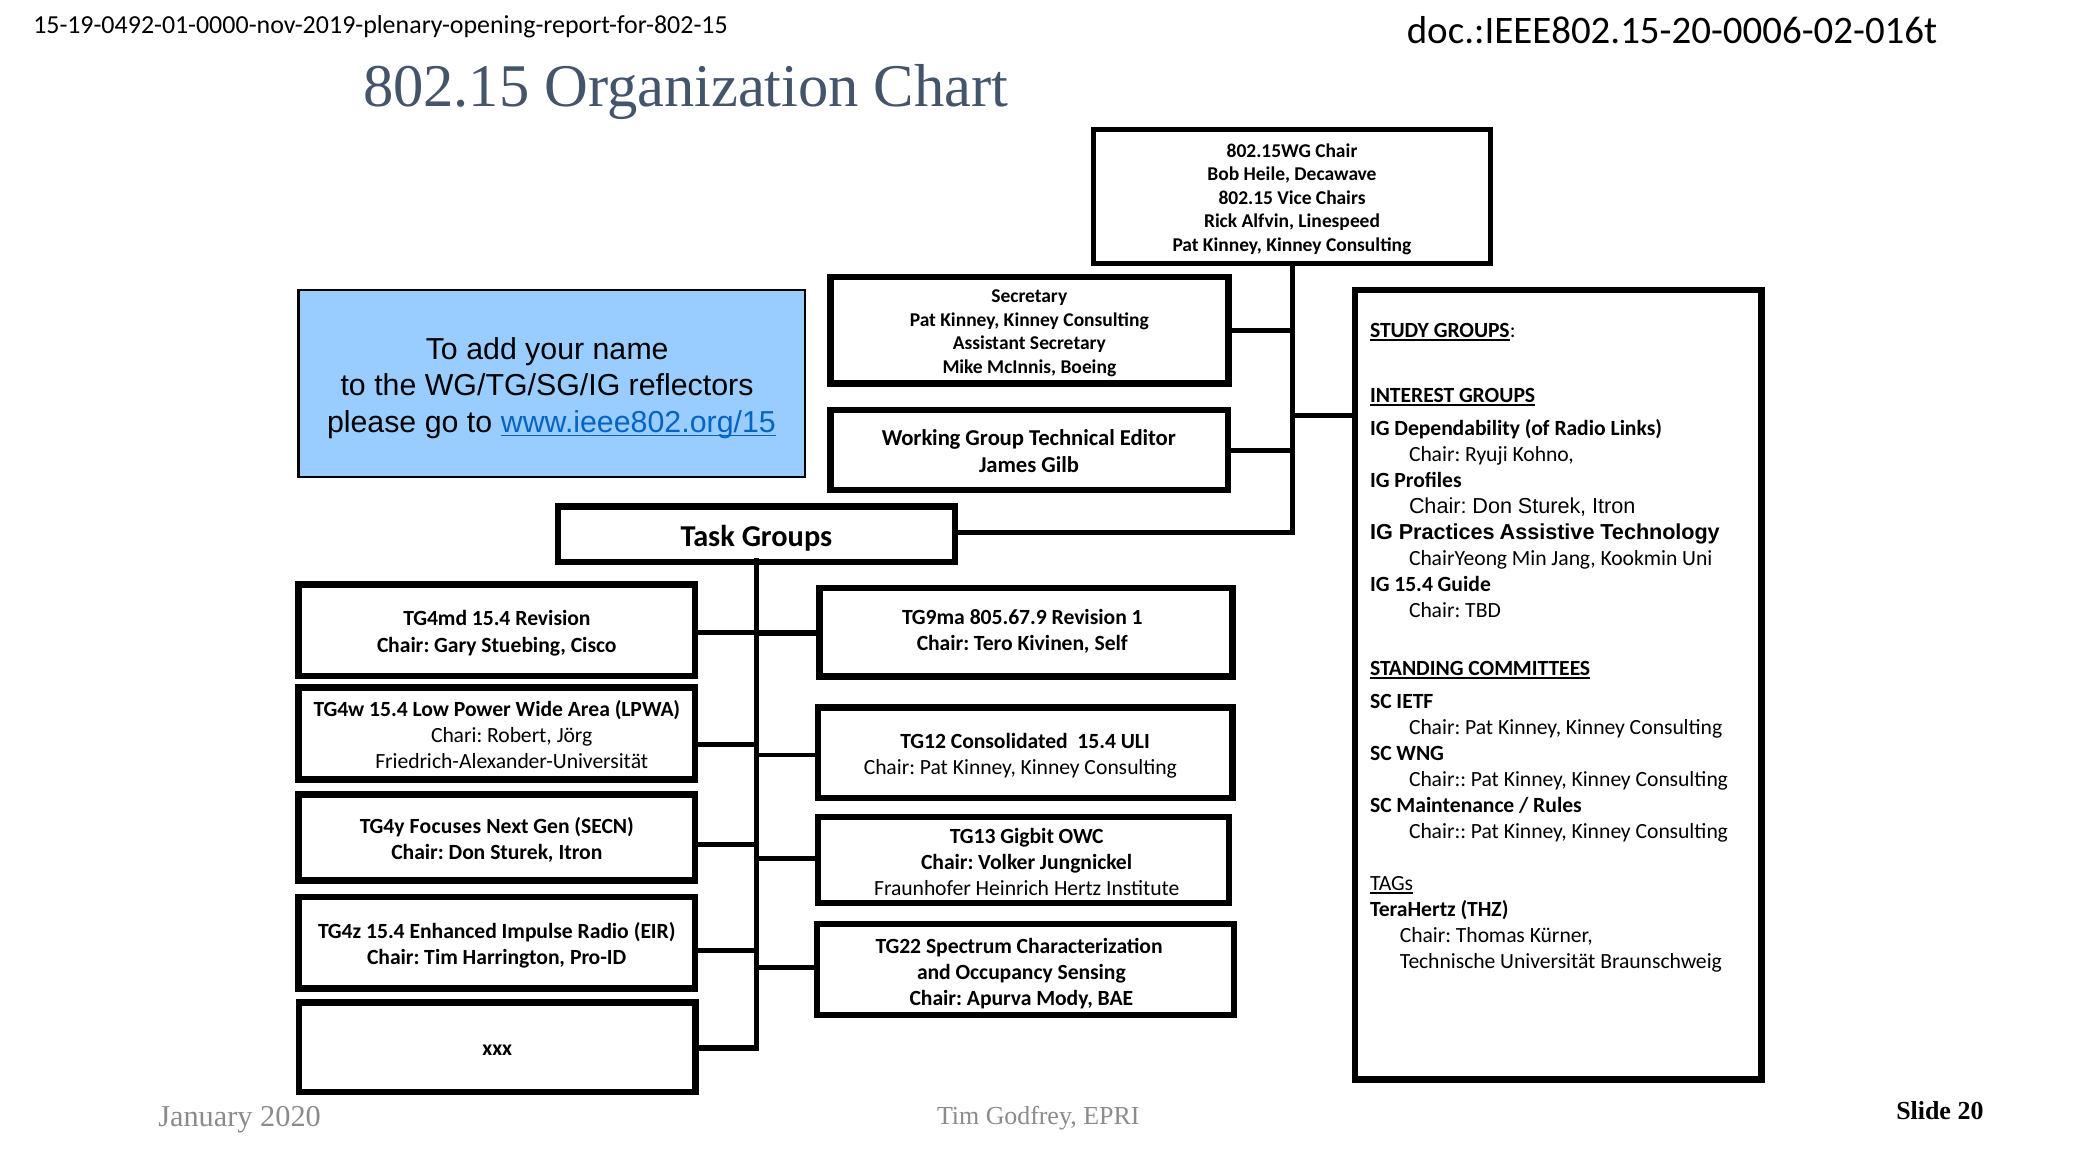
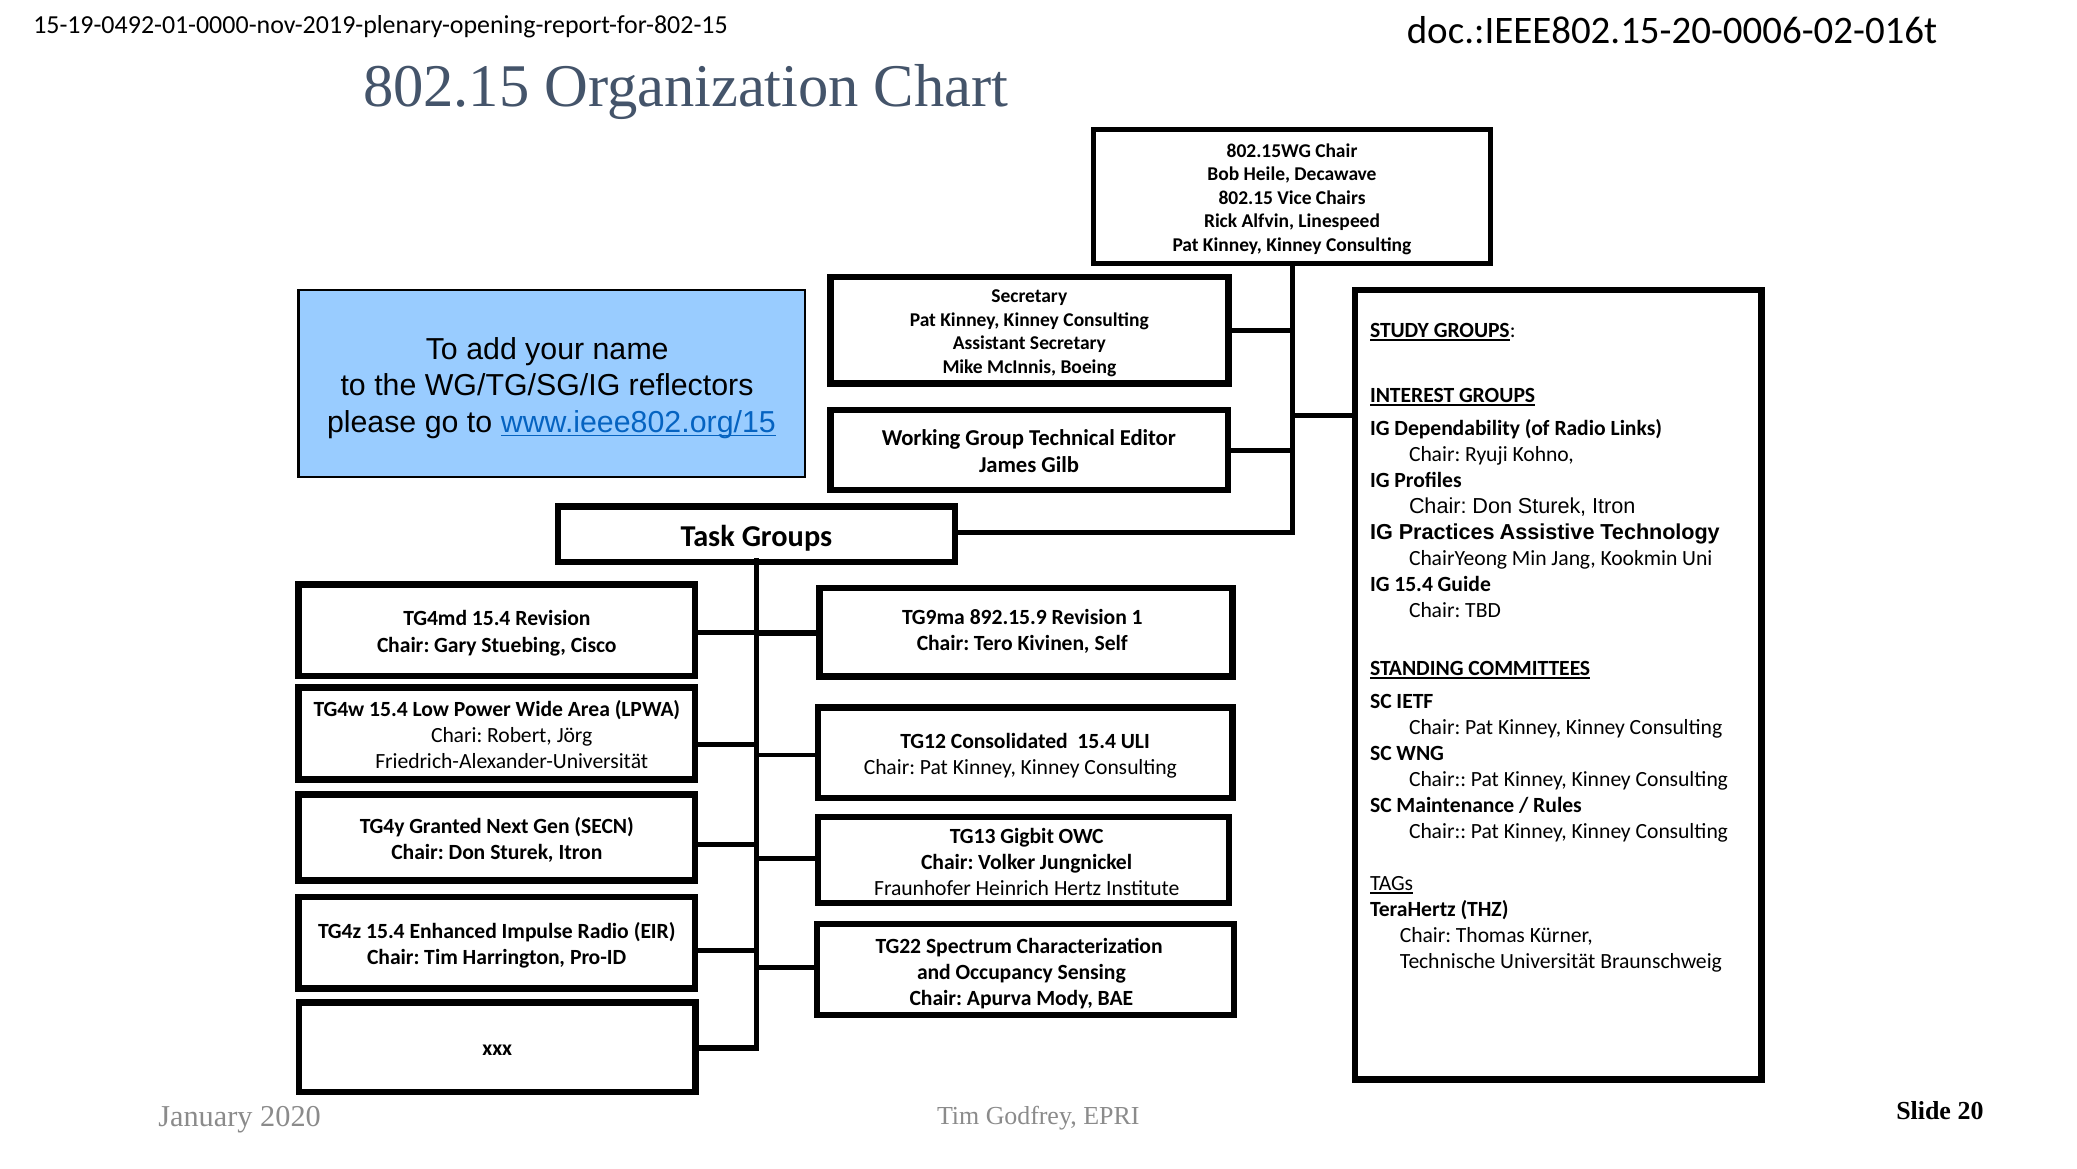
805.67.9: 805.67.9 -> 892.15.9
Focuses: Focuses -> Granted
